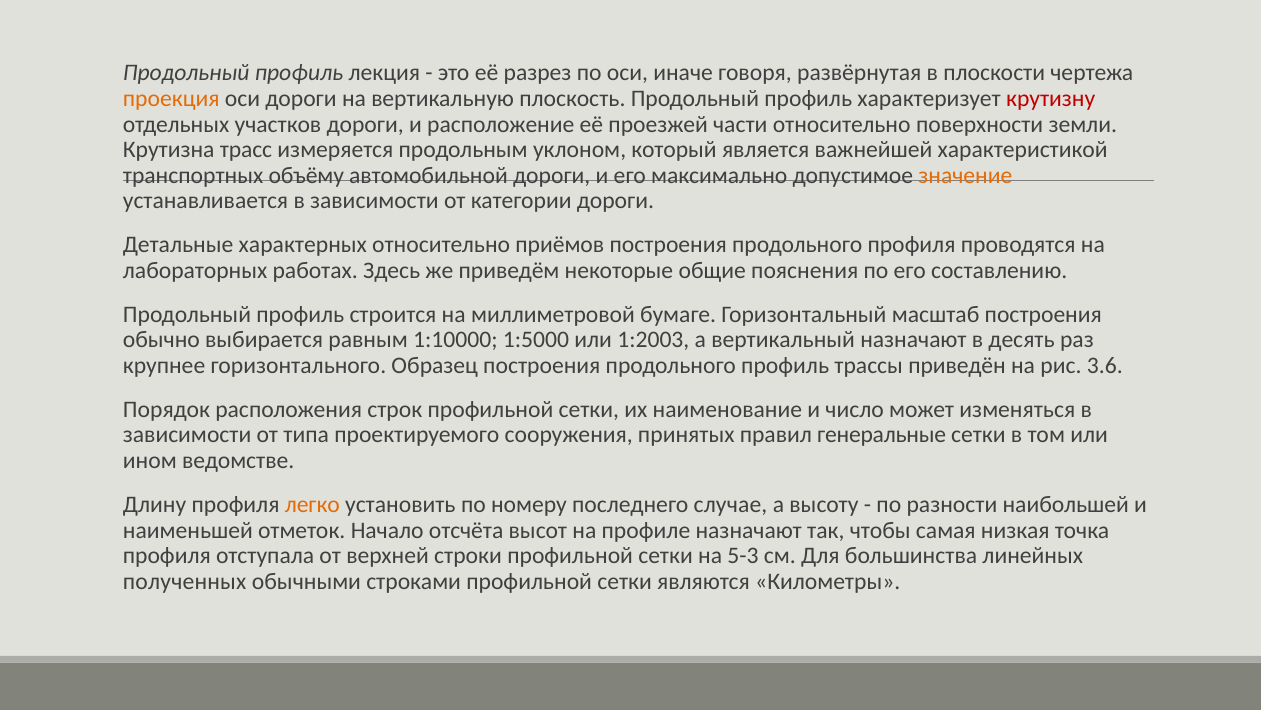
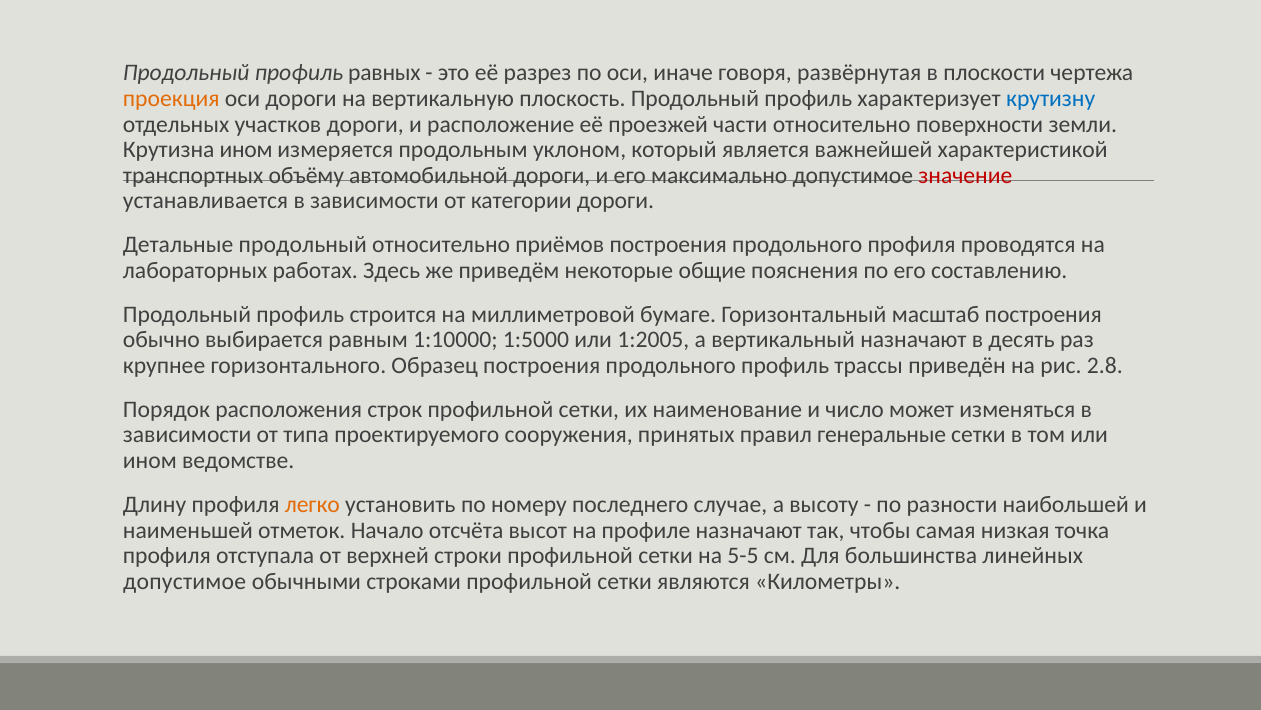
лекция: лекция -> равных
крутизну colour: red -> blue
Крутизна трасс: трасс -> ином
значение colour: orange -> red
Детальные характерных: характерных -> продольный
1:2003: 1:2003 -> 1:2005
3.6: 3.6 -> 2.8
5-3: 5-3 -> 5-5
полученных at (185, 581): полученных -> допустимое
